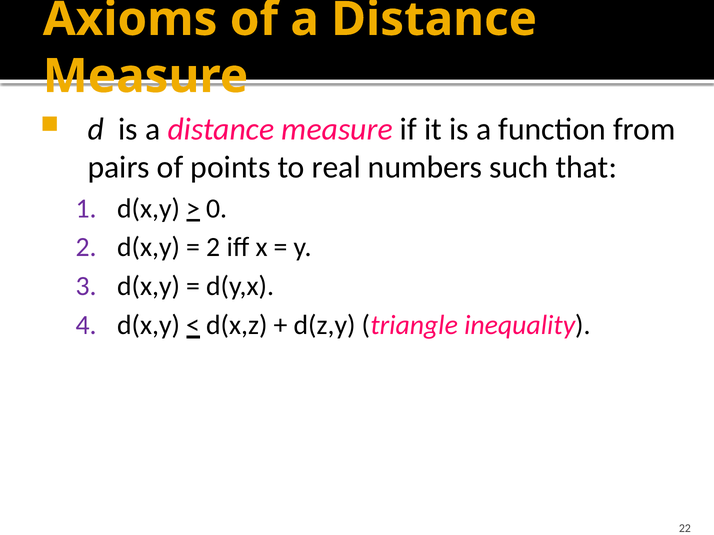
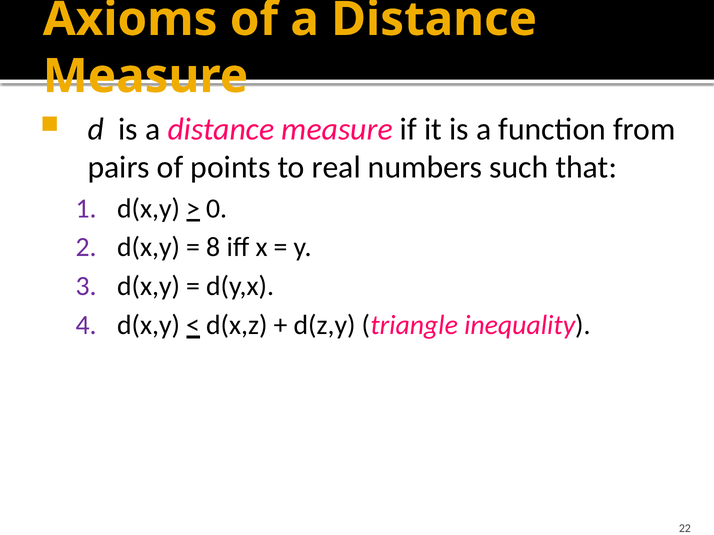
2 at (213, 248): 2 -> 8
